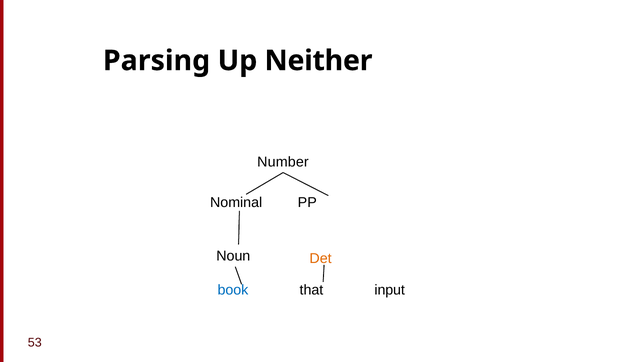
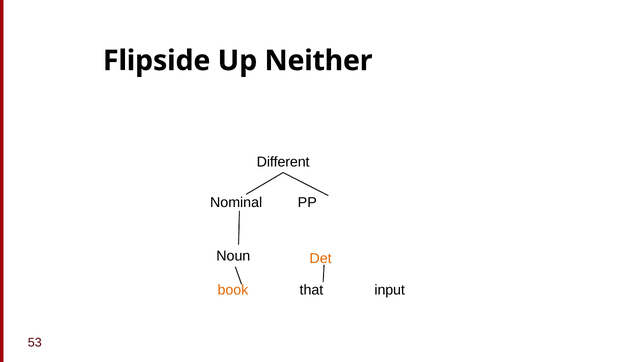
Parsing: Parsing -> Flipside
Number: Number -> Different
book colour: blue -> orange
